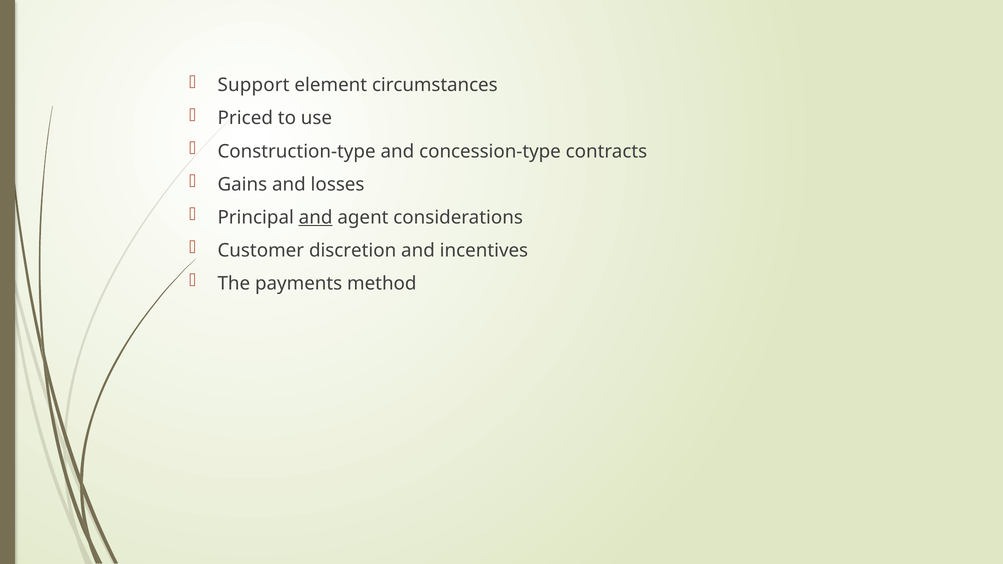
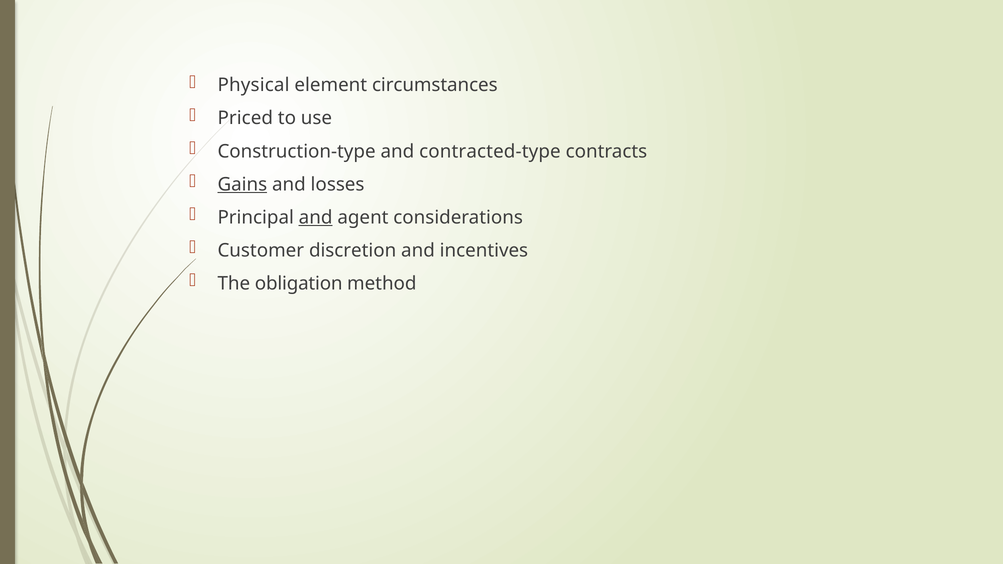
Support: Support -> Physical
concession-type: concession-type -> contracted-type
Gains underline: none -> present
payments: payments -> obligation
